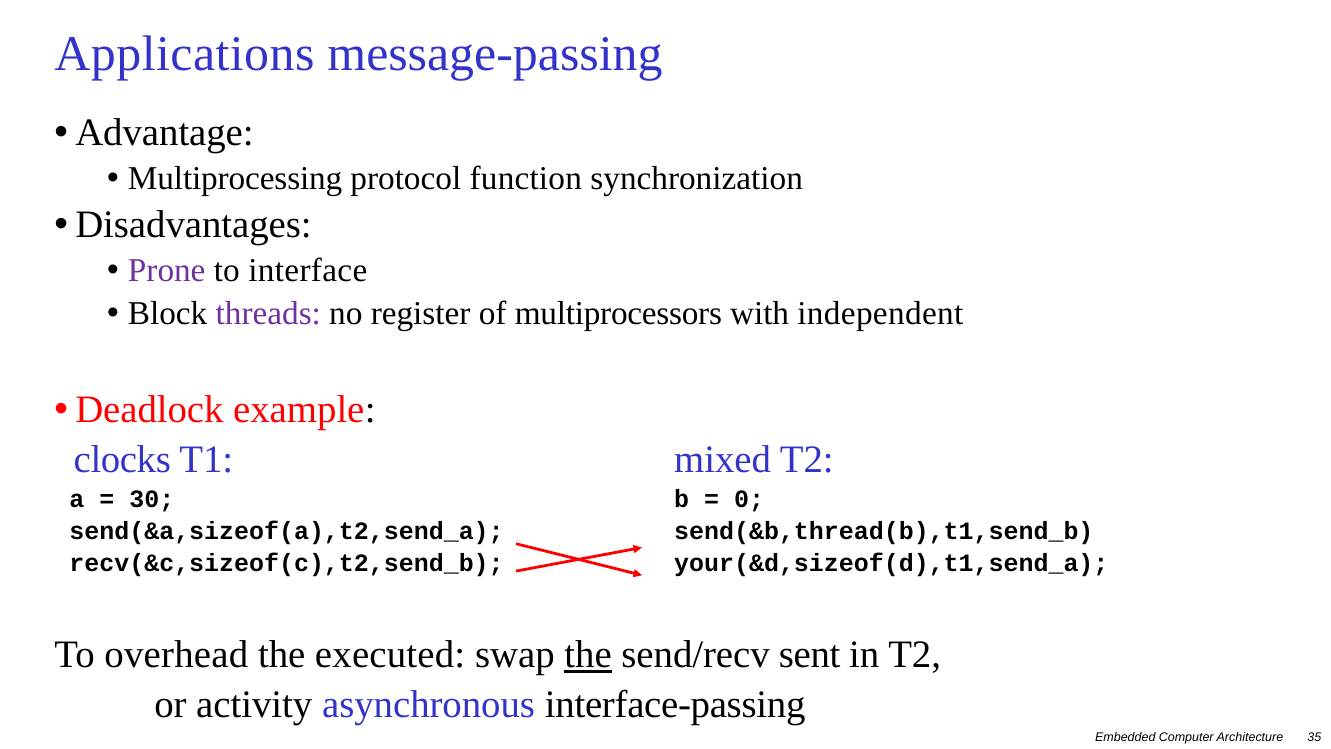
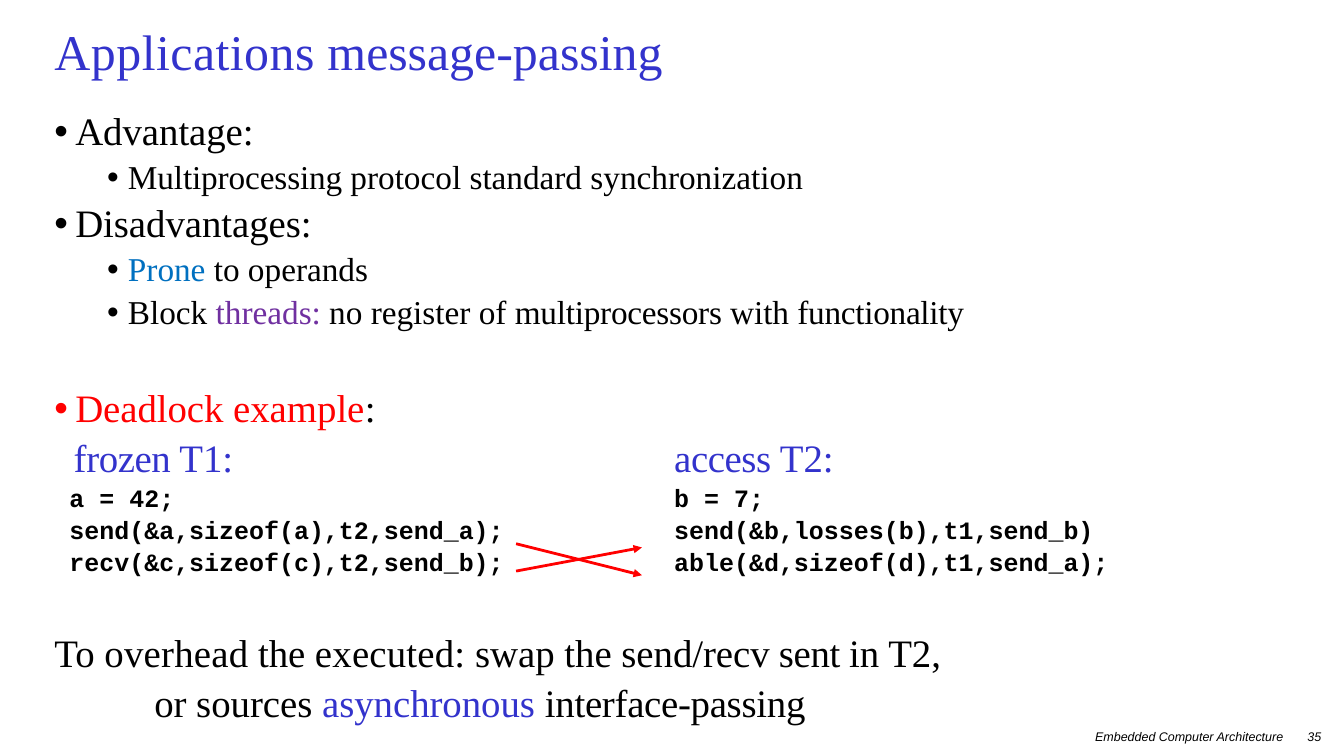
function: function -> standard
Prone colour: purple -> blue
interface: interface -> operands
independent: independent -> functionality
clocks: clocks -> frozen
mixed: mixed -> access
30: 30 -> 42
0: 0 -> 7
send(&b,thread(b),t1,send_b: send(&b,thread(b),t1,send_b -> send(&b,losses(b),t1,send_b
your(&d,sizeof(d),t1,send_a: your(&d,sizeof(d),t1,send_a -> able(&d,sizeof(d),t1,send_a
the at (588, 655) underline: present -> none
activity: activity -> sources
